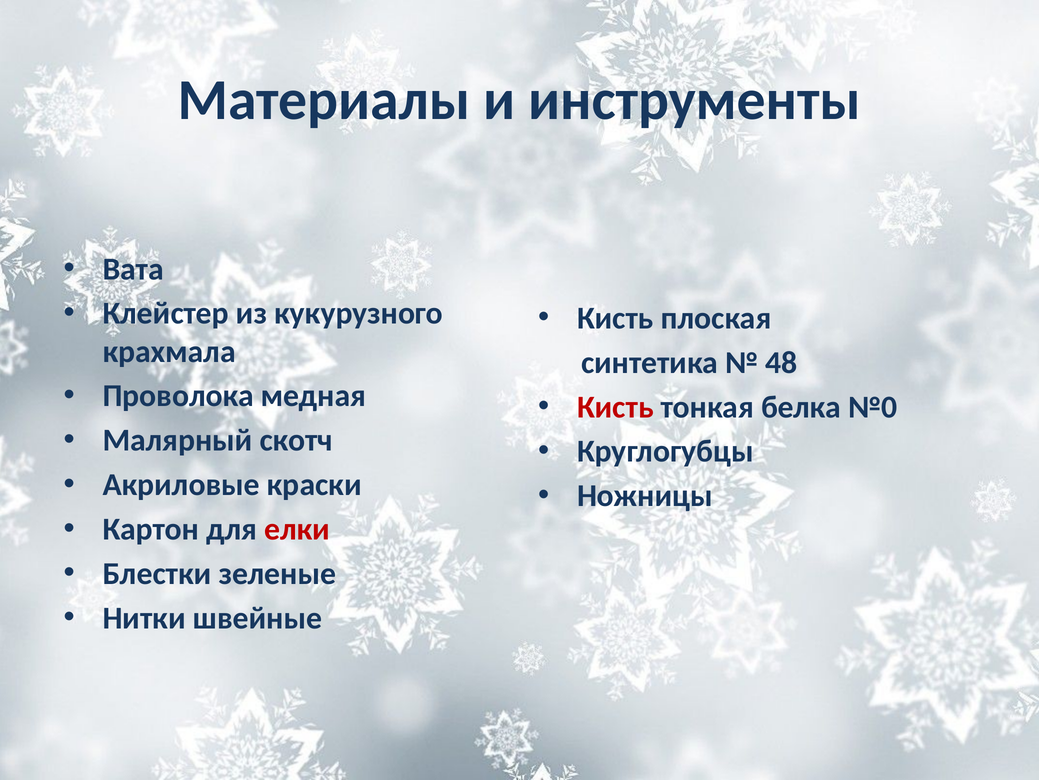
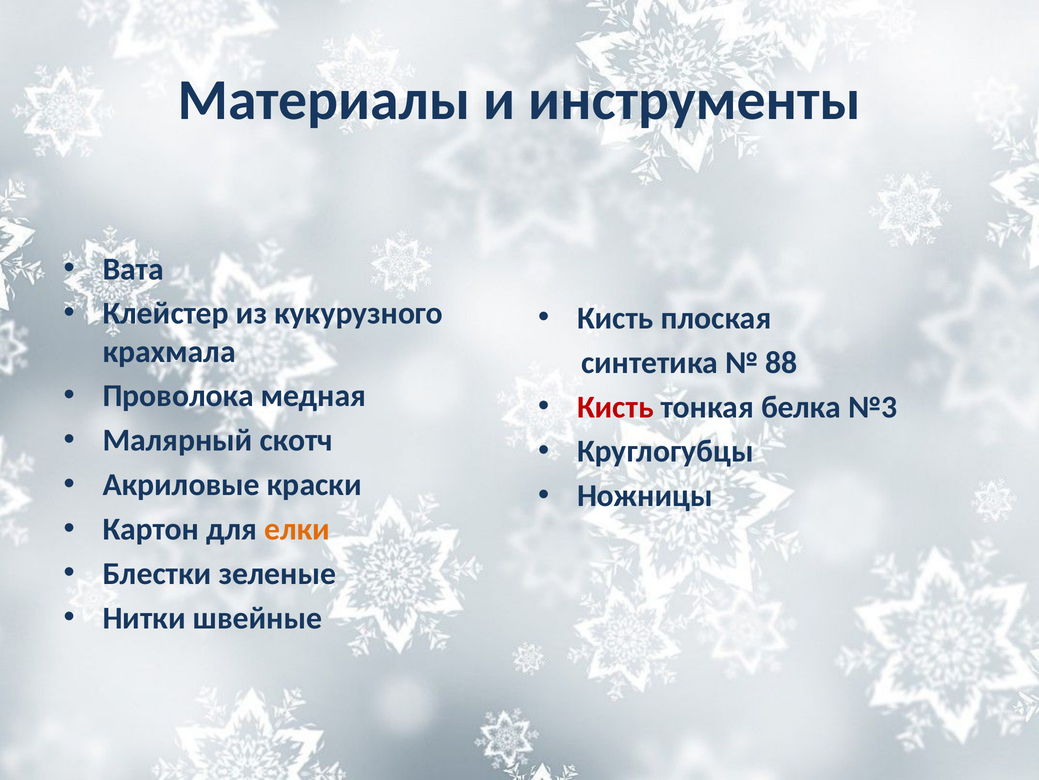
48: 48 -> 88
№0: №0 -> №3
елки colour: red -> orange
